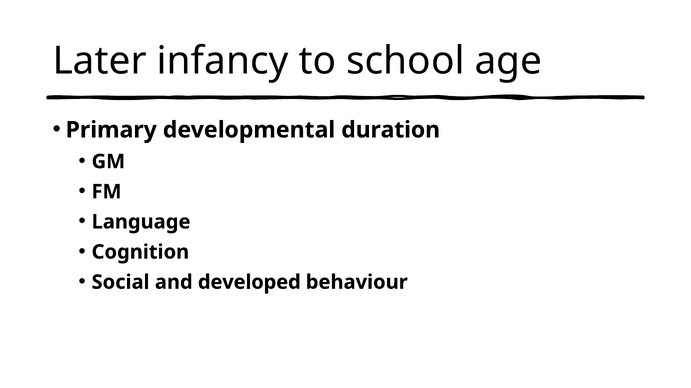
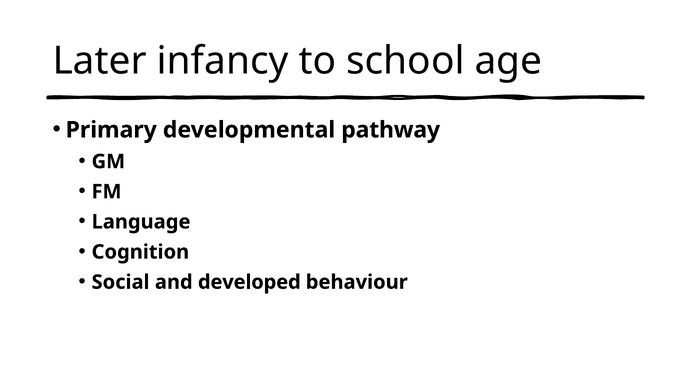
duration: duration -> pathway
